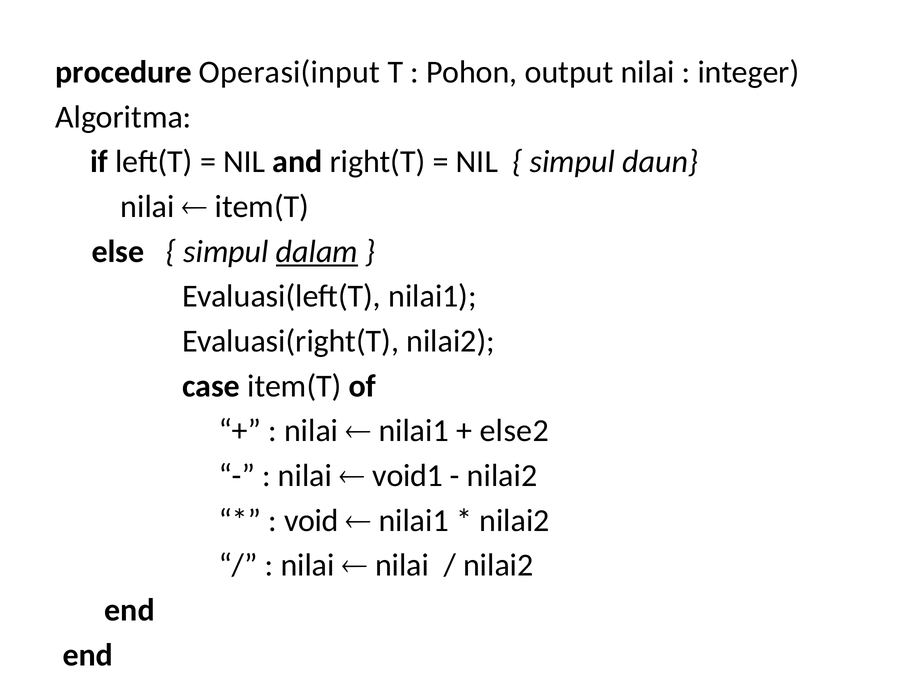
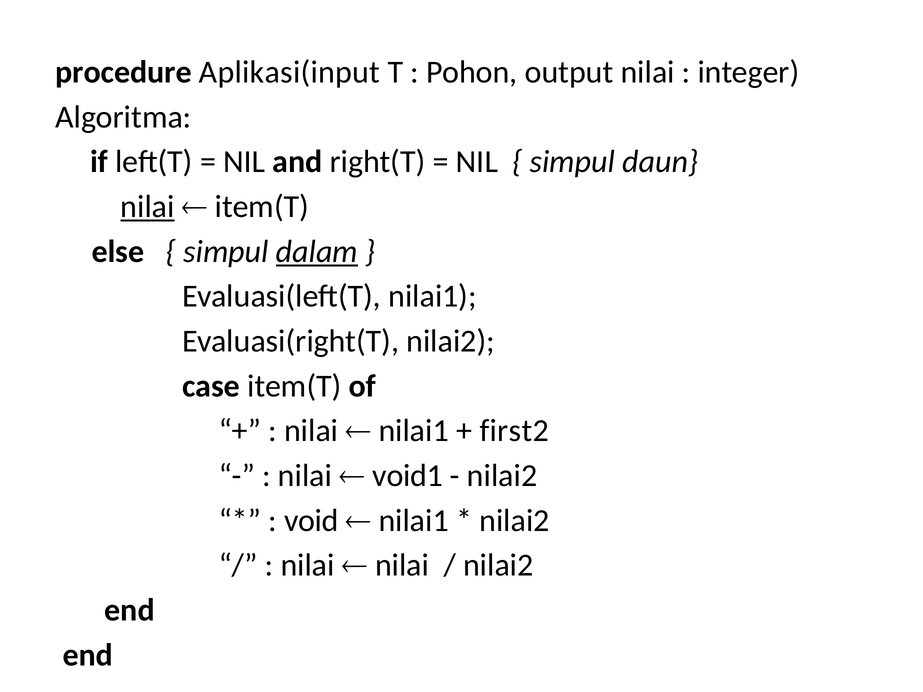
Operasi(input: Operasi(input -> Aplikasi(input
nilai at (148, 207) underline: none -> present
else2: else2 -> first2
